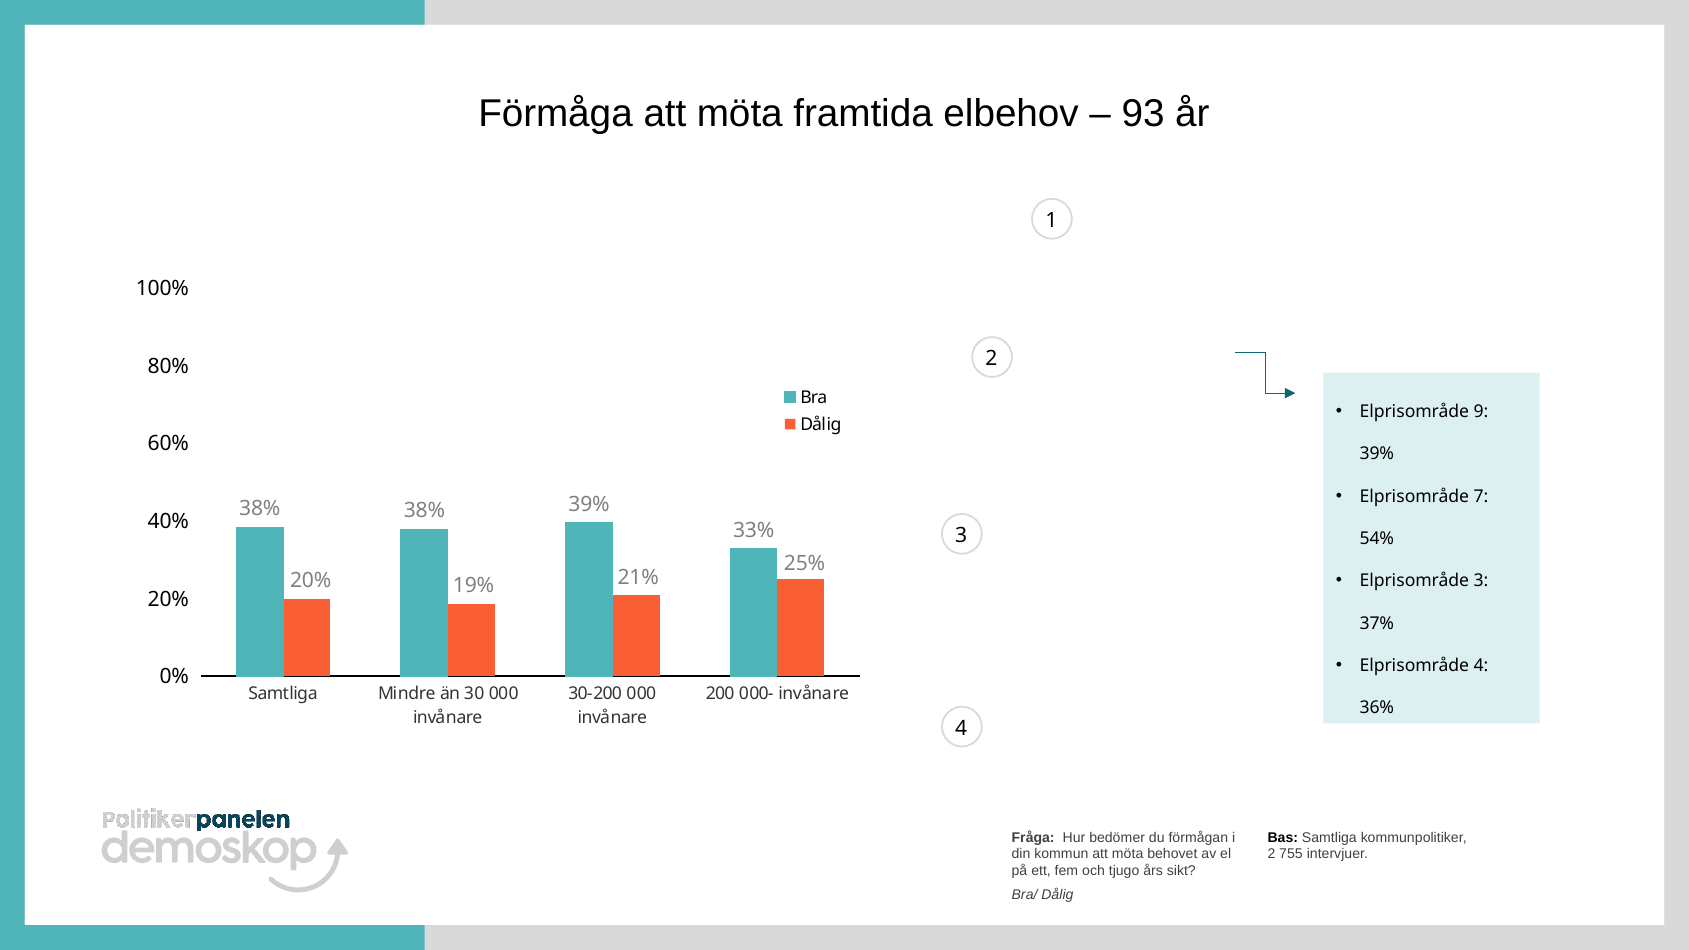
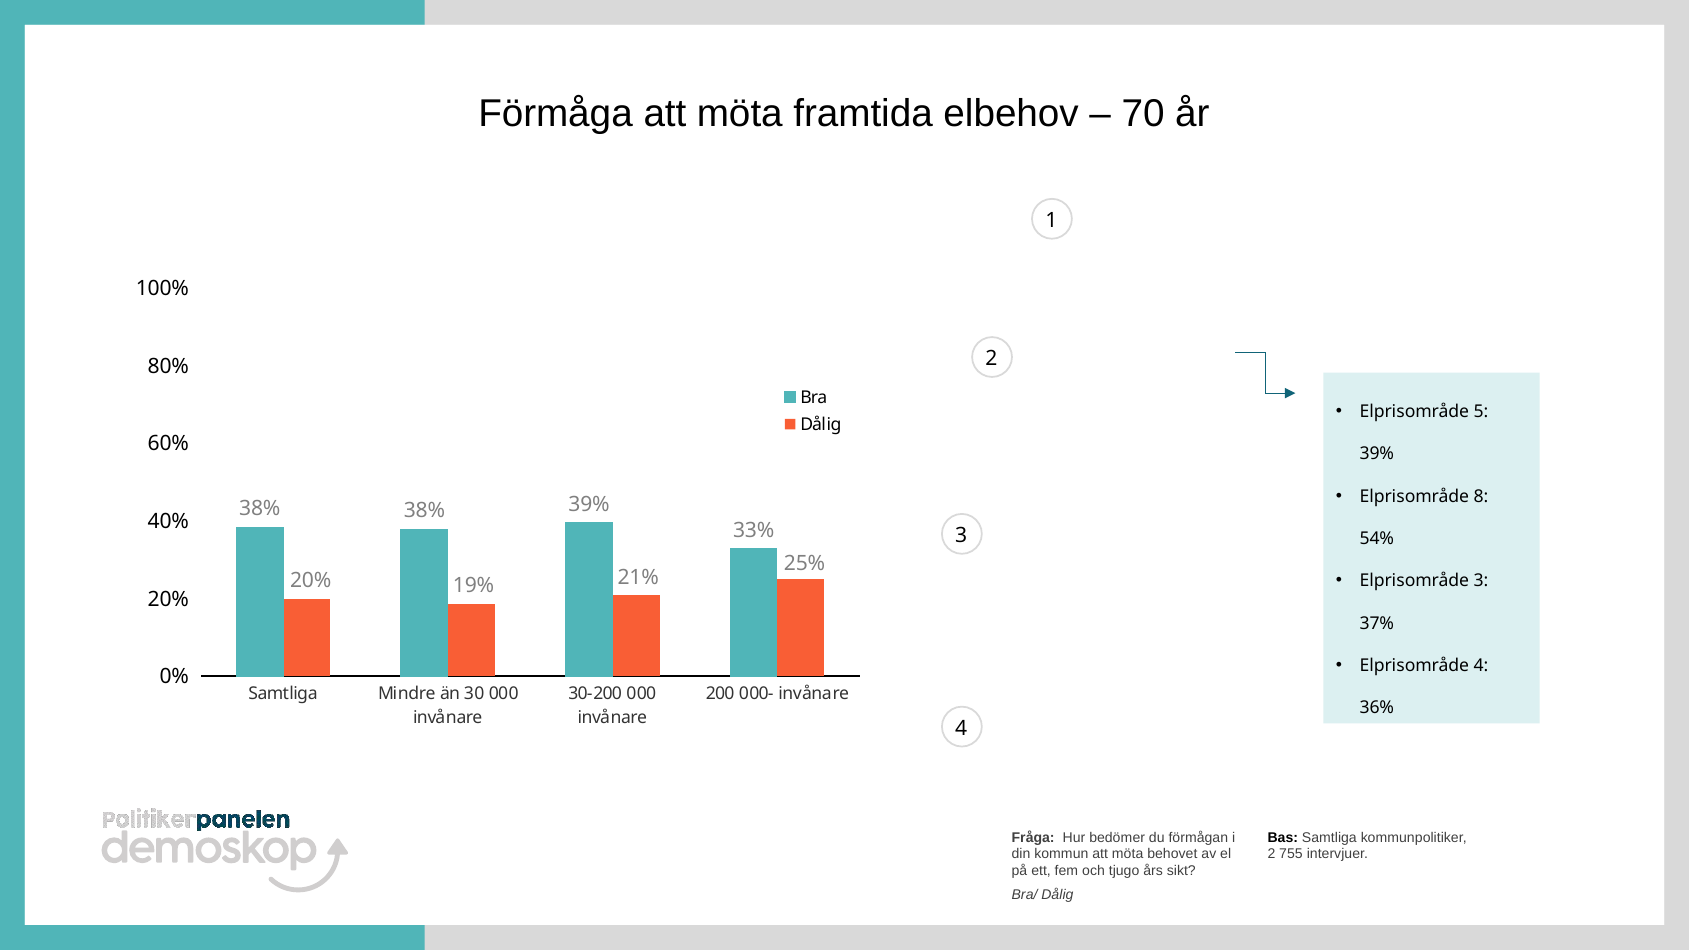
93: 93 -> 70
9: 9 -> 5
7: 7 -> 8
